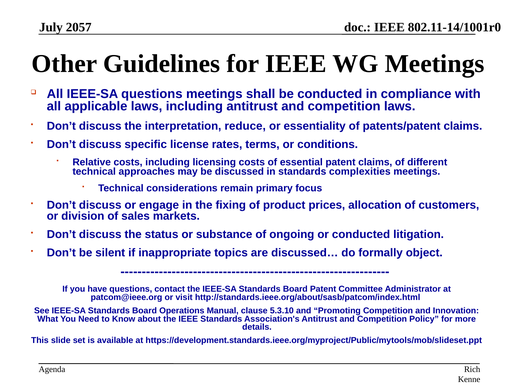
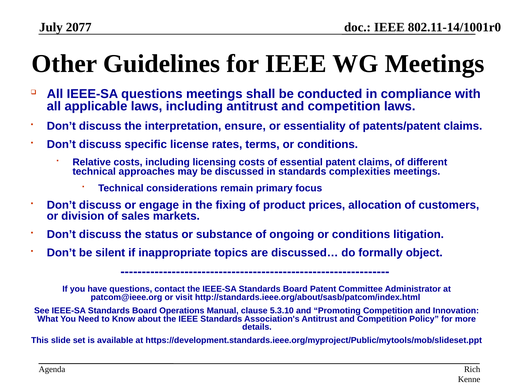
2057: 2057 -> 2077
reduce: reduce -> ensure
ongoing or conducted: conducted -> conditions
